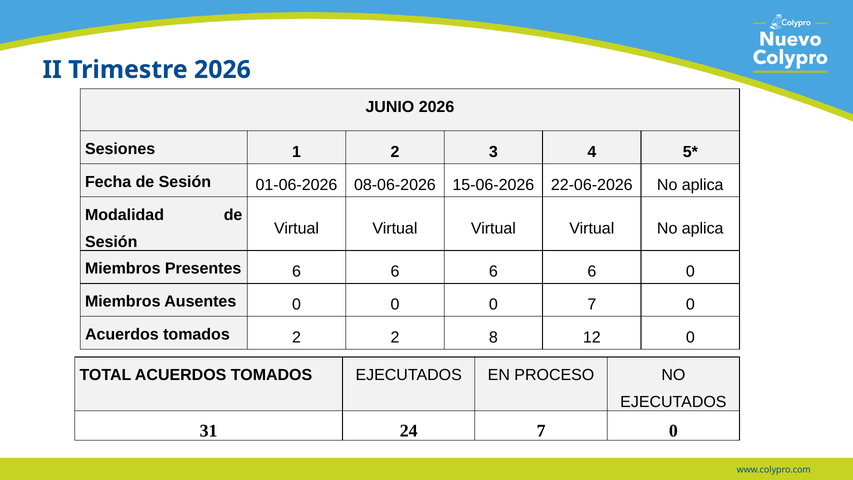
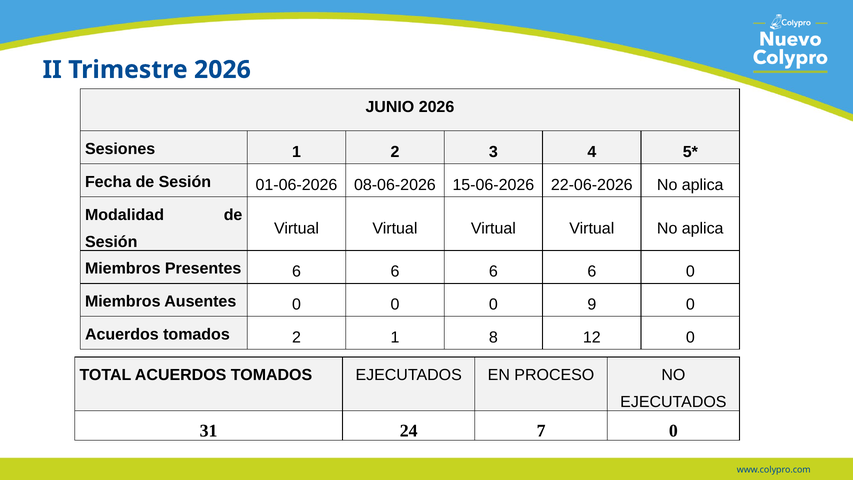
0 7: 7 -> 9
2 2: 2 -> 1
